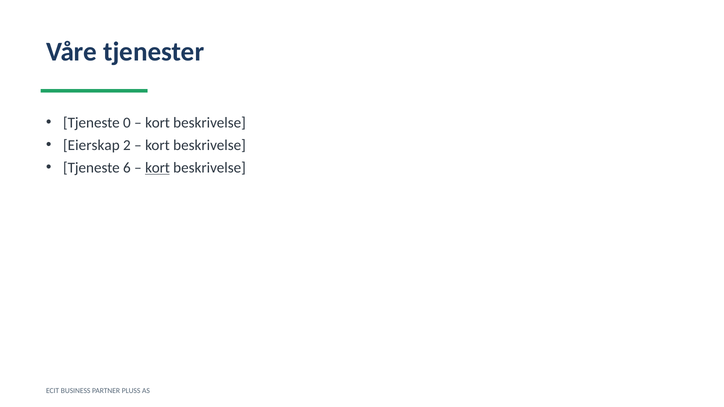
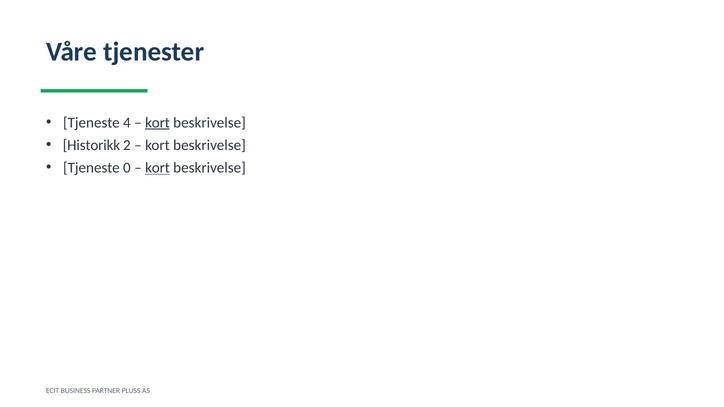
0: 0 -> 4
kort at (158, 123) underline: none -> present
Eierskap: Eierskap -> Historikk
6: 6 -> 0
